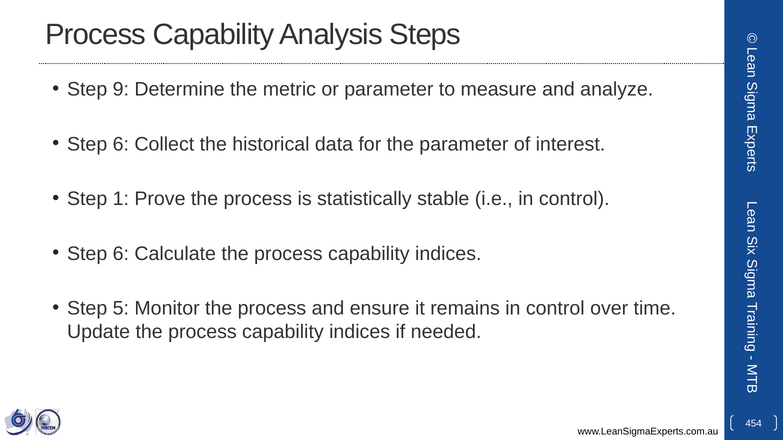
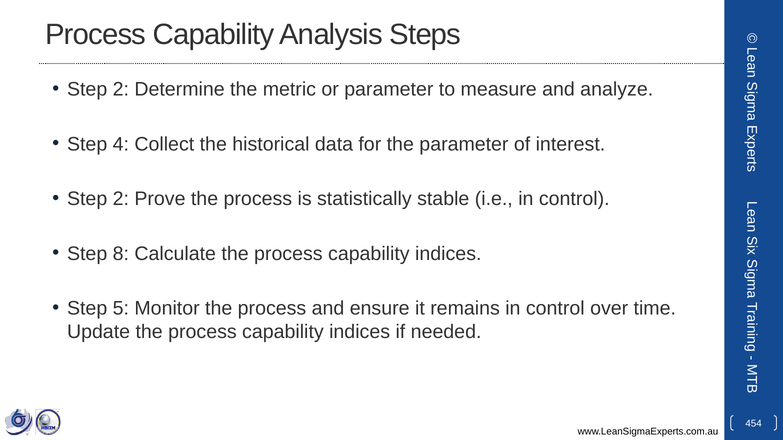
9 at (121, 89): 9 -> 2
6 at (121, 144): 6 -> 4
1 at (121, 199): 1 -> 2
6 at (121, 254): 6 -> 8
